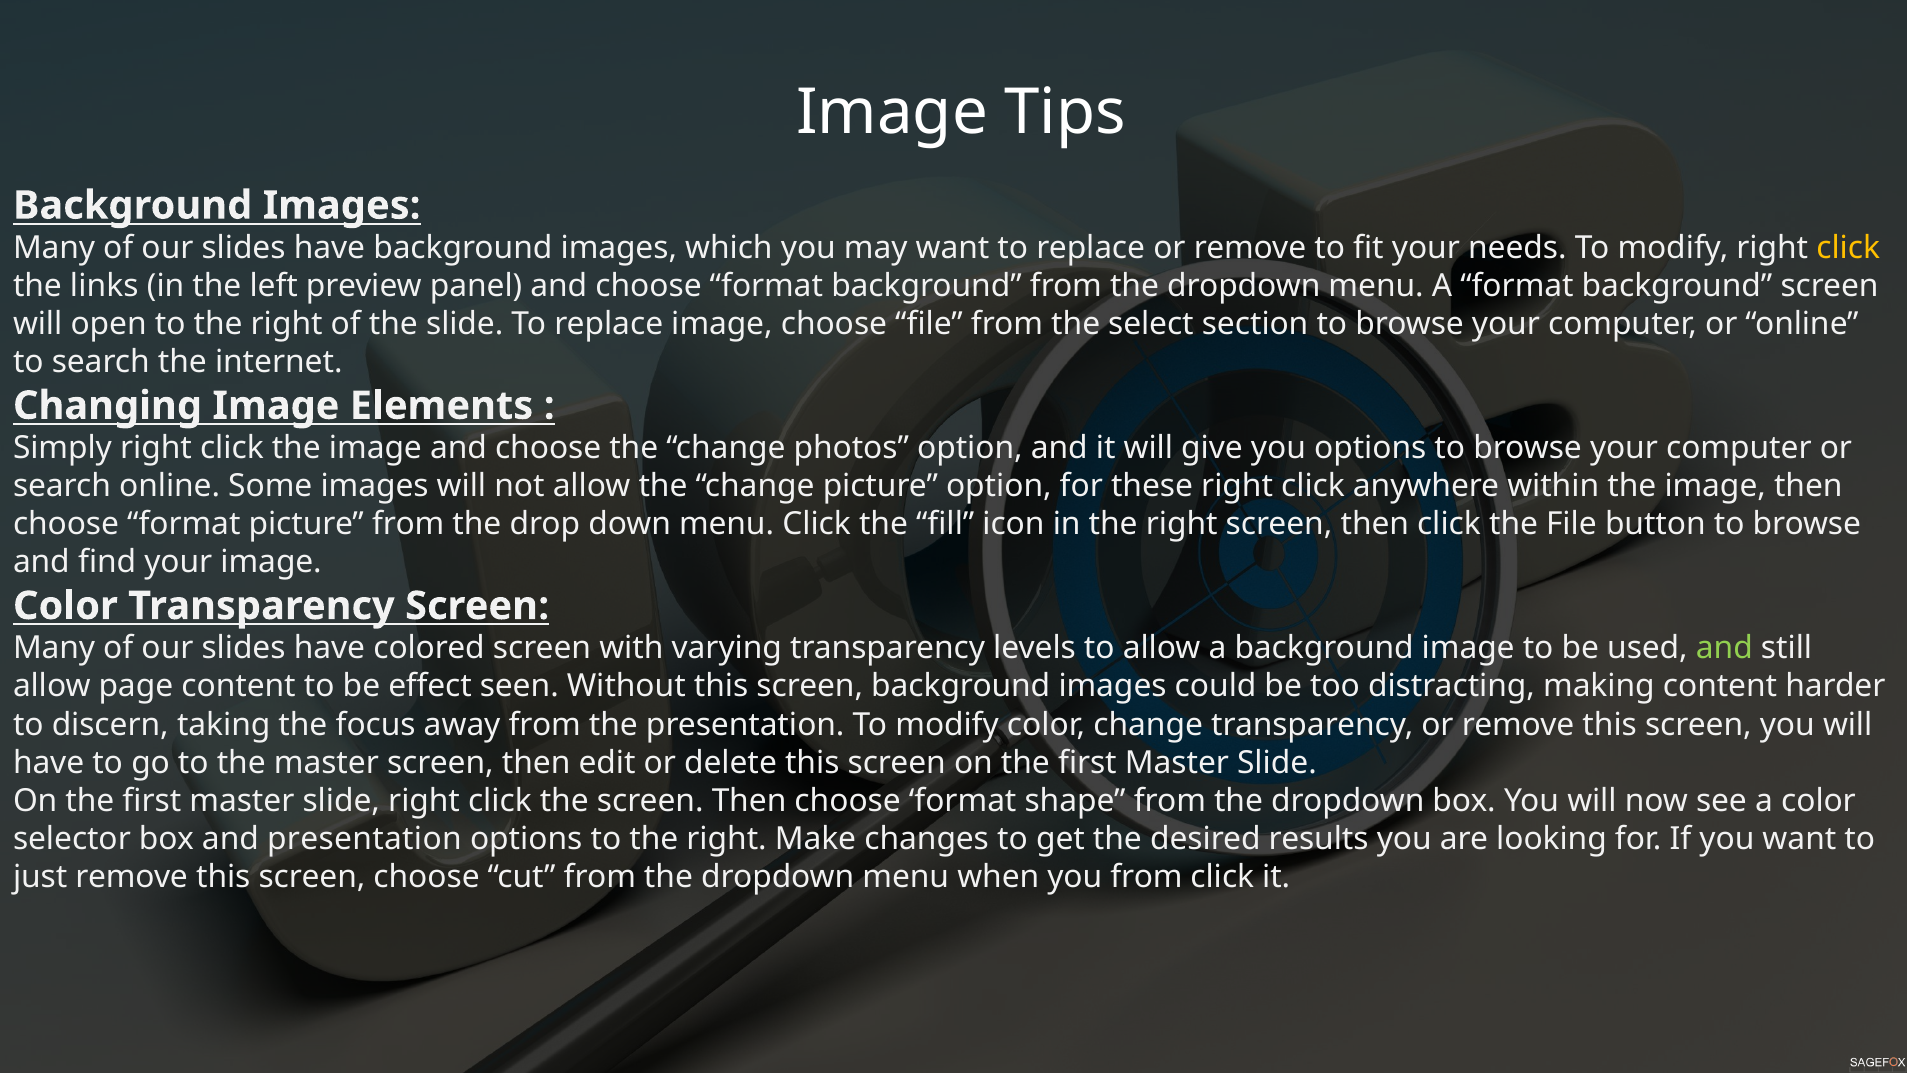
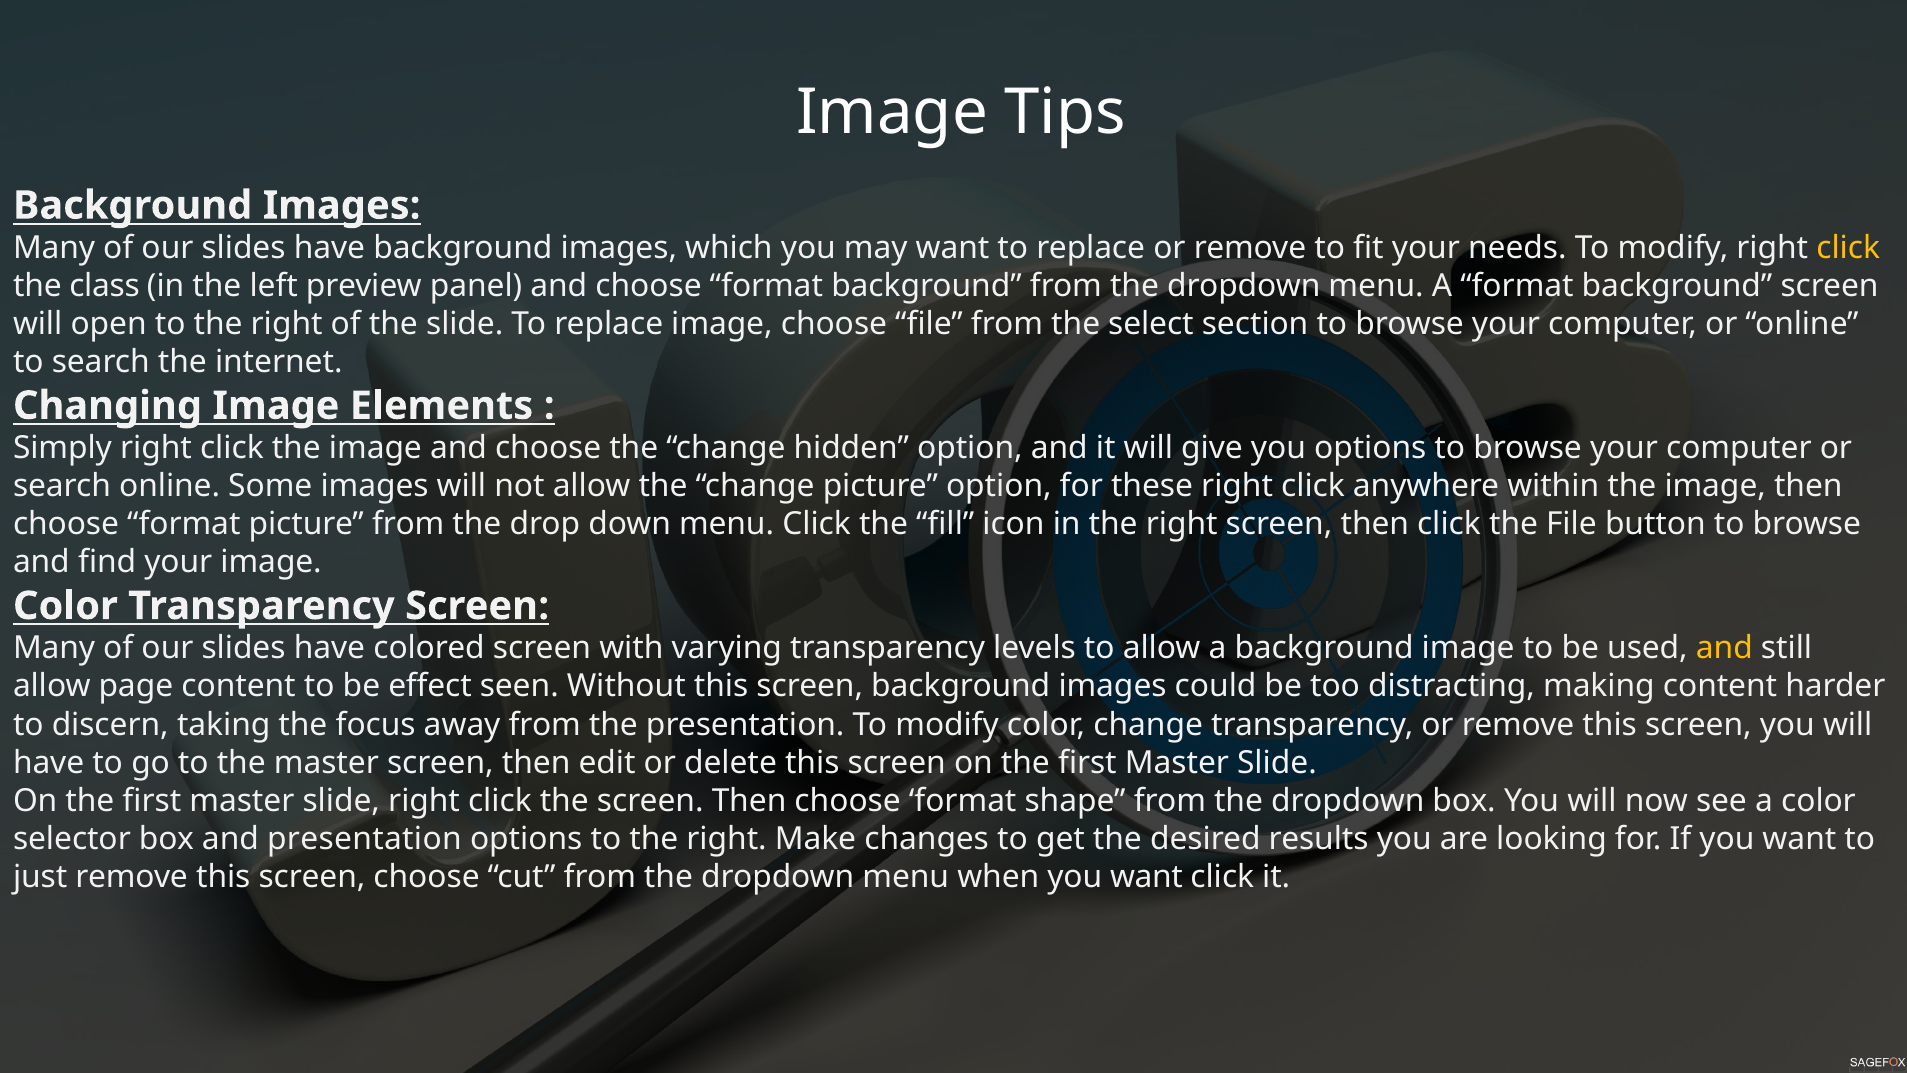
links: links -> class
photos: photos -> hidden
and at (1724, 648) colour: light green -> yellow
when you from: from -> want
